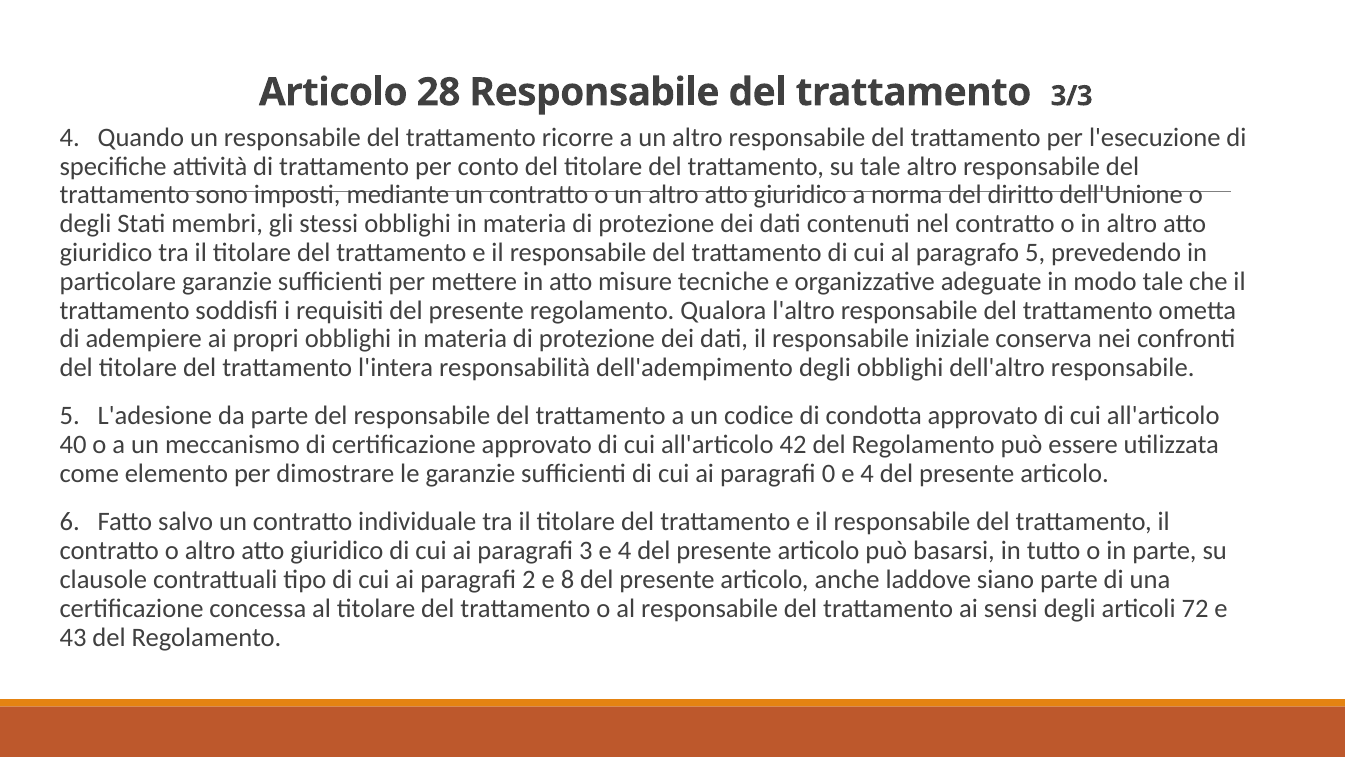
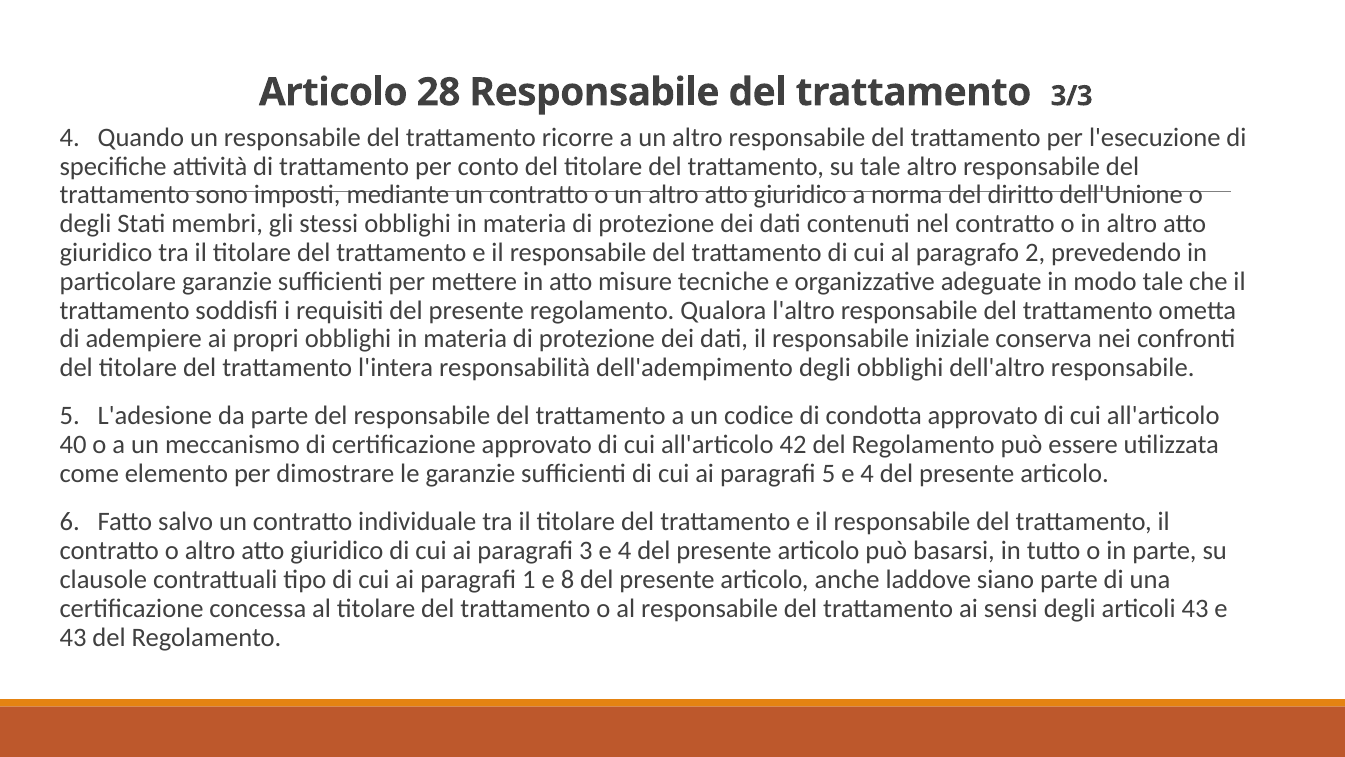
paragrafo 5: 5 -> 2
paragrafi 0: 0 -> 5
2: 2 -> 1
articoli 72: 72 -> 43
